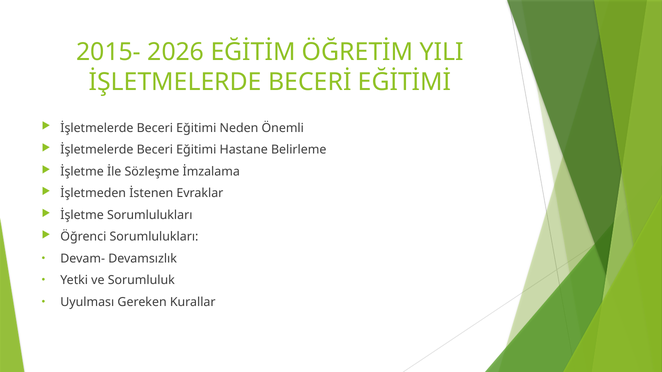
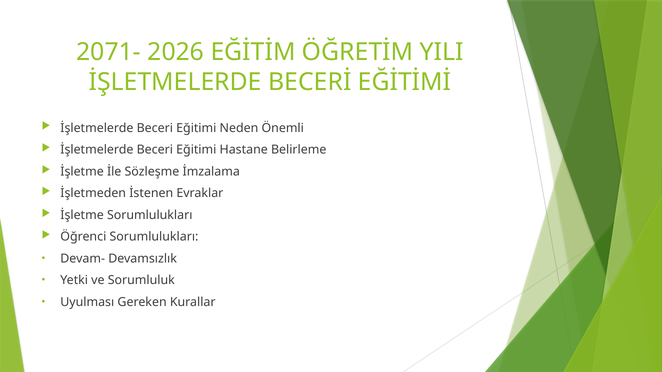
2015-: 2015- -> 2071-
